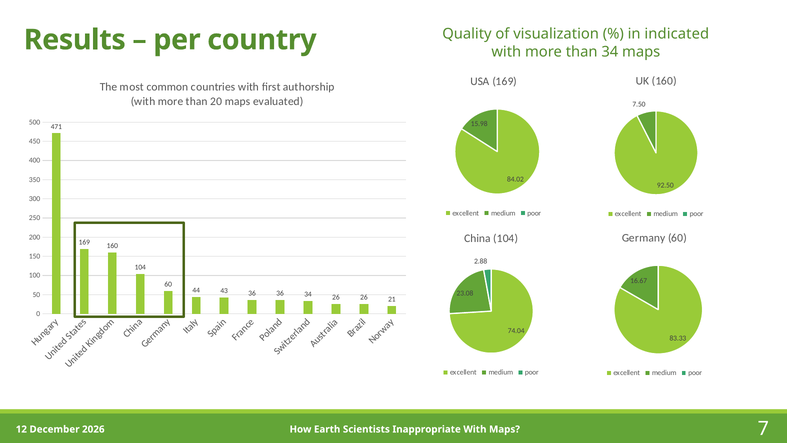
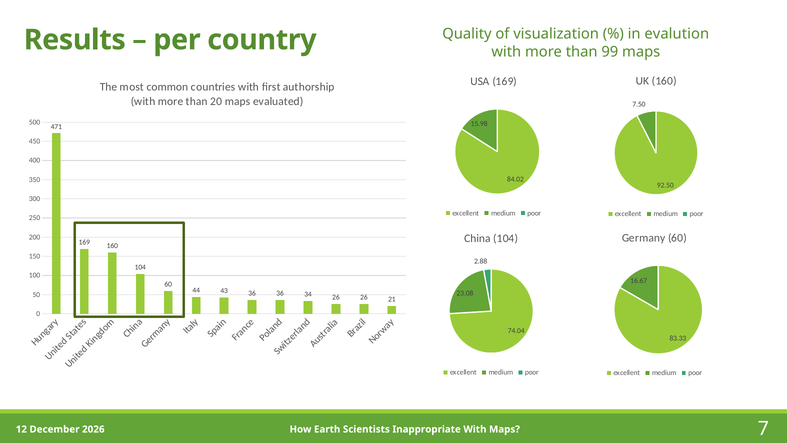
indicated: indicated -> evalution
than 34: 34 -> 99
